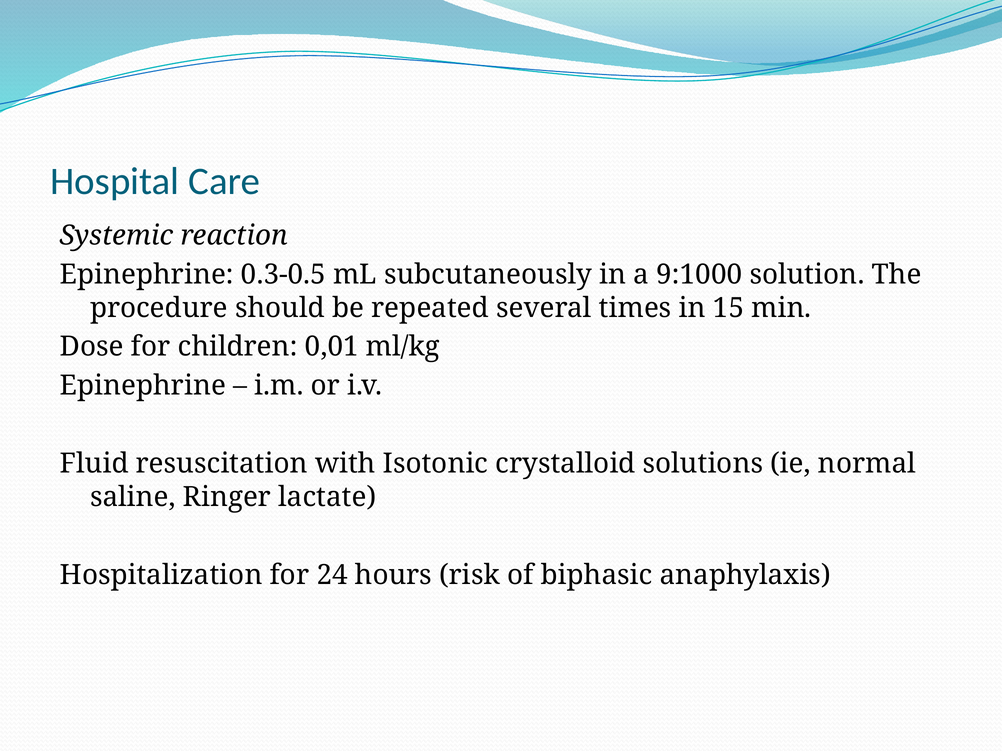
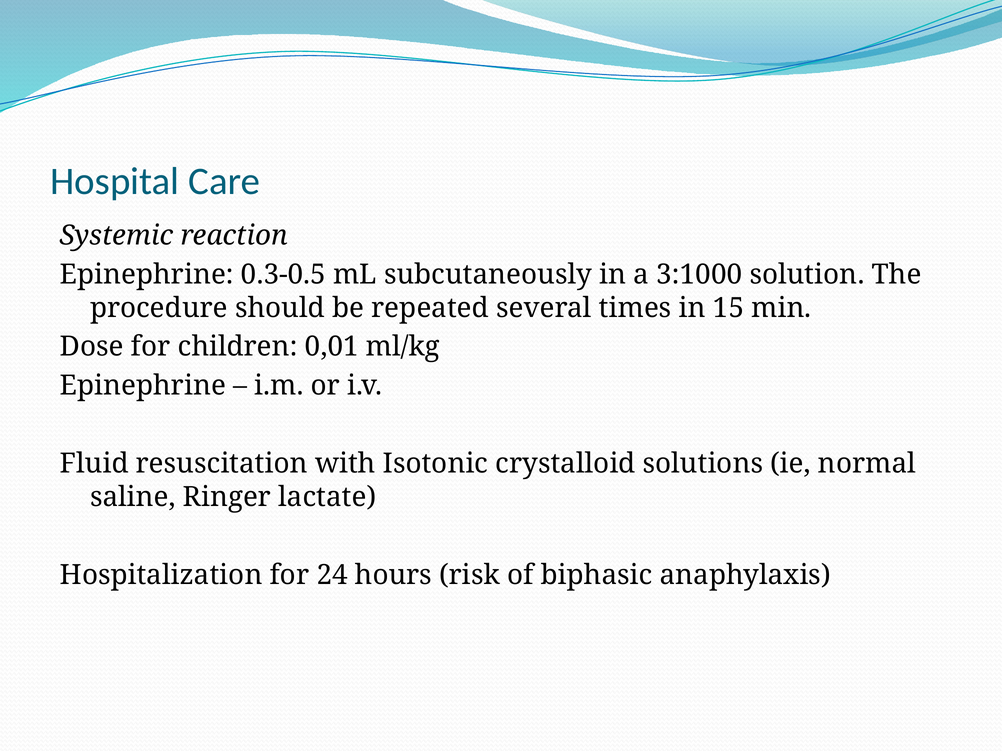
9:1000: 9:1000 -> 3:1000
